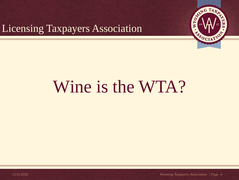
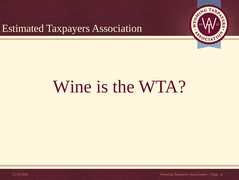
Licensing: Licensing -> Estimated
